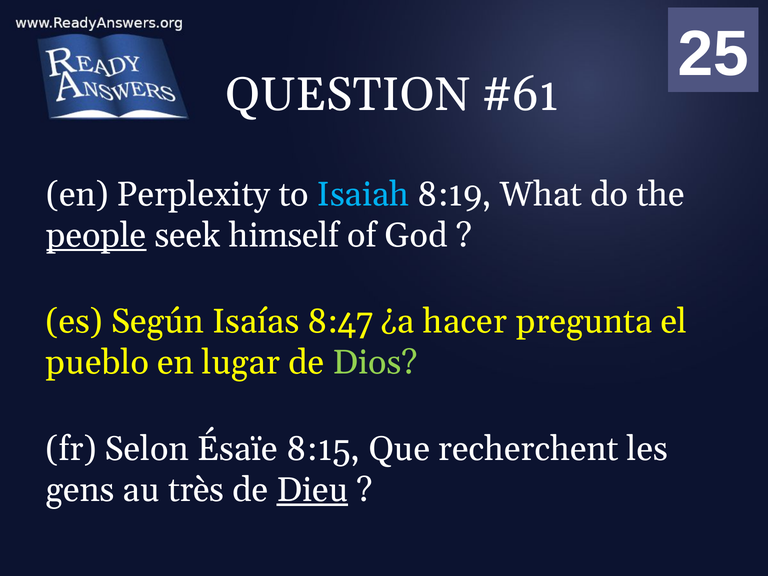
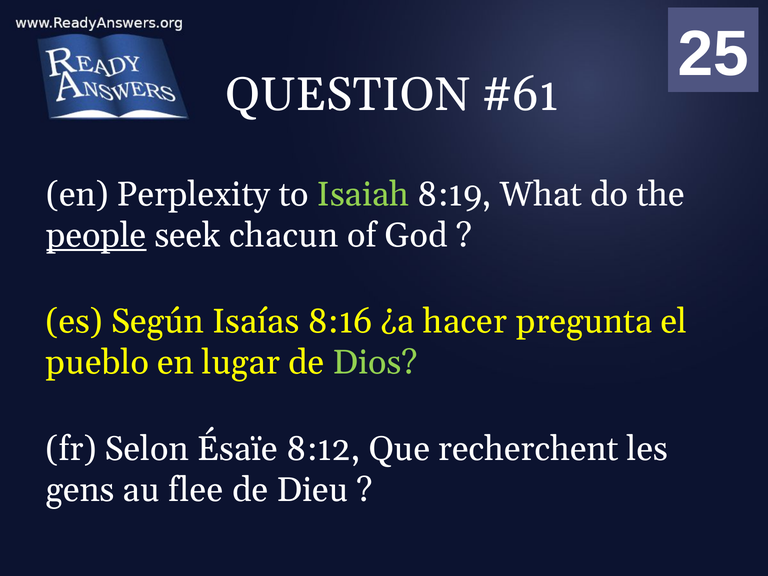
Isaiah colour: light blue -> light green
himself: himself -> chacun
8:47: 8:47 -> 8:16
8:15: 8:15 -> 8:12
très: très -> flee
Dieu underline: present -> none
